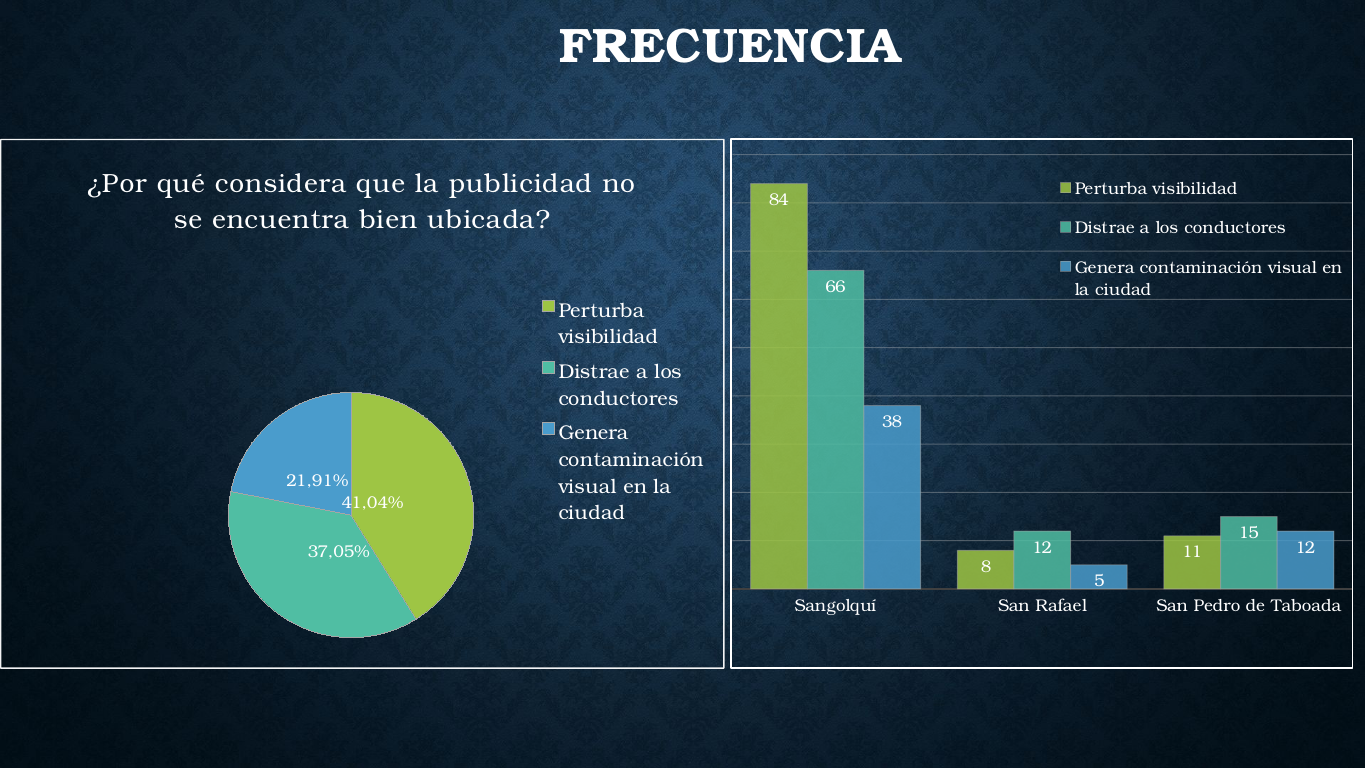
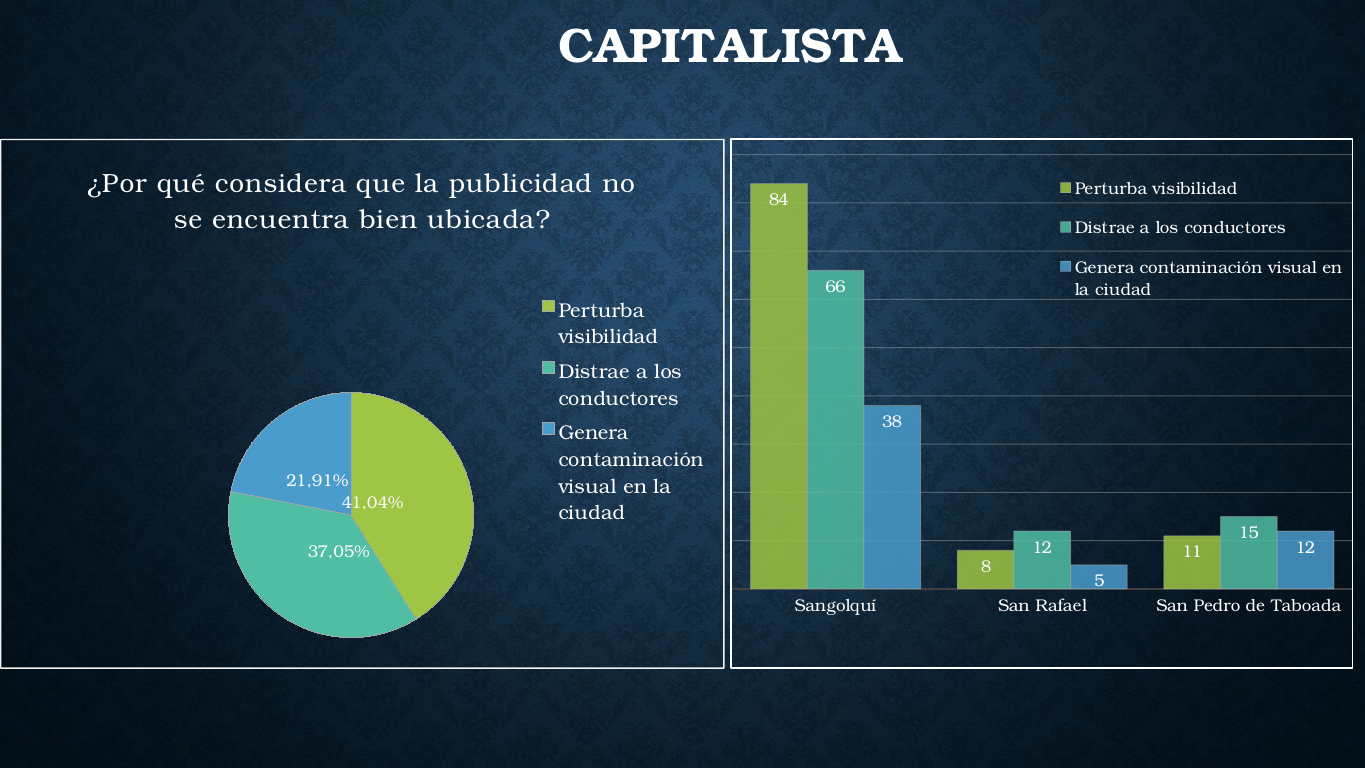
FRECUENCIA: FRECUENCIA -> CAPITALISTA
